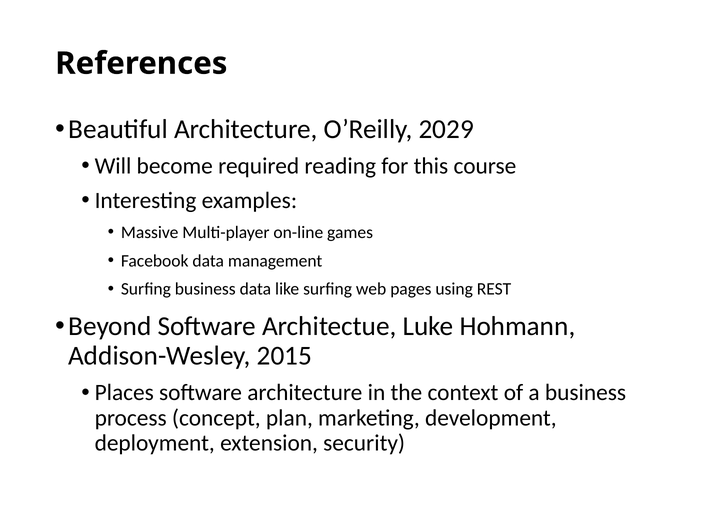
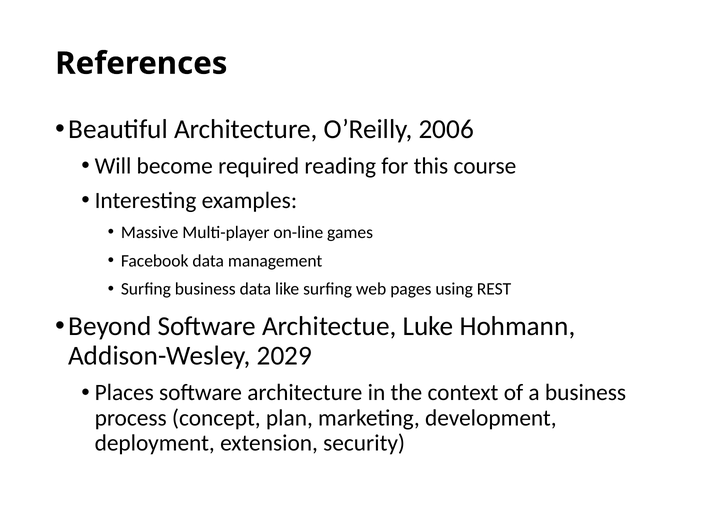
2029: 2029 -> 2006
2015: 2015 -> 2029
